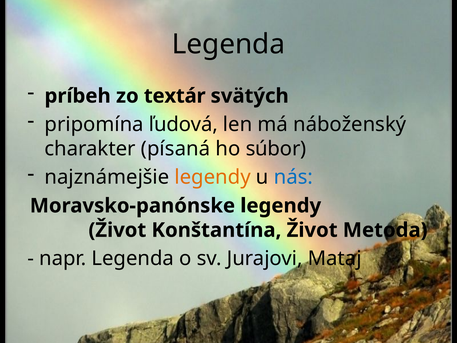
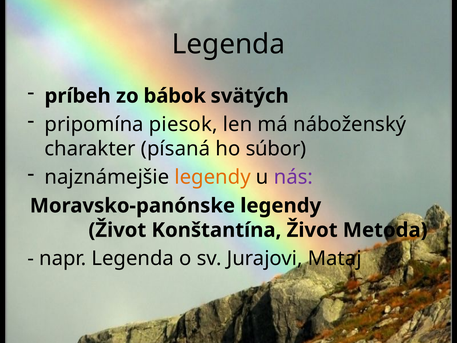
textár: textár -> bábok
ľudová: ľudová -> piesok
nás colour: blue -> purple
